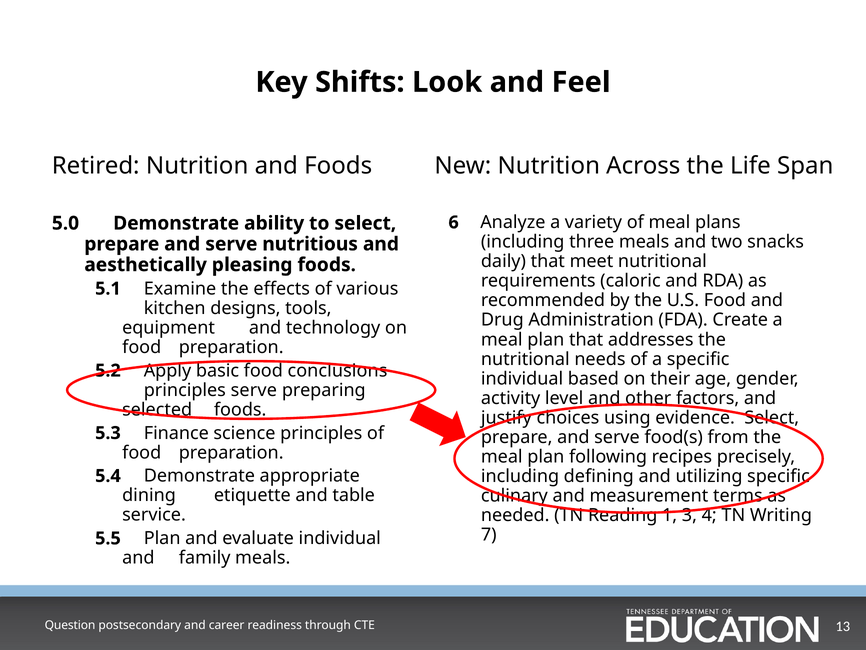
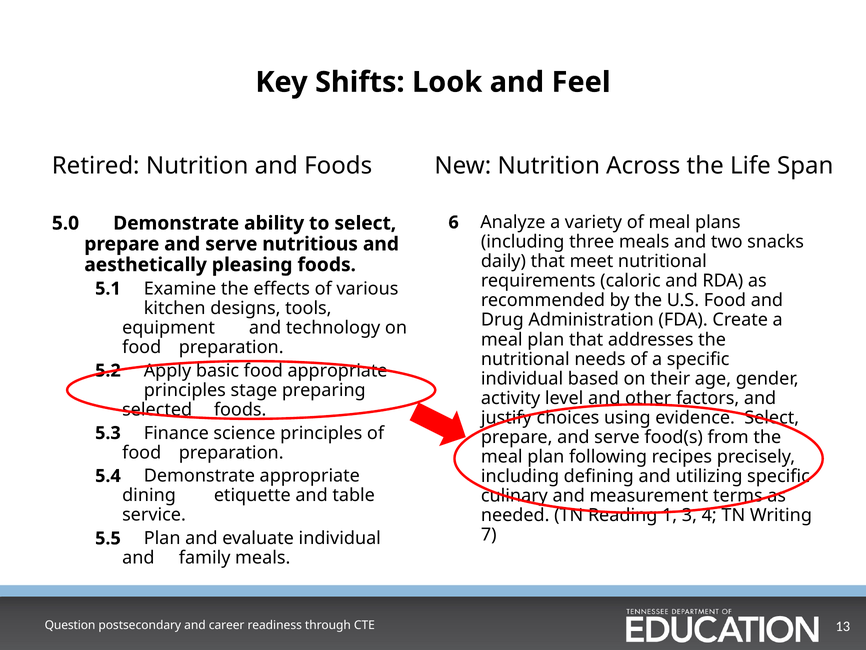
food conclusions: conclusions -> appropriate
principles serve: serve -> stage
